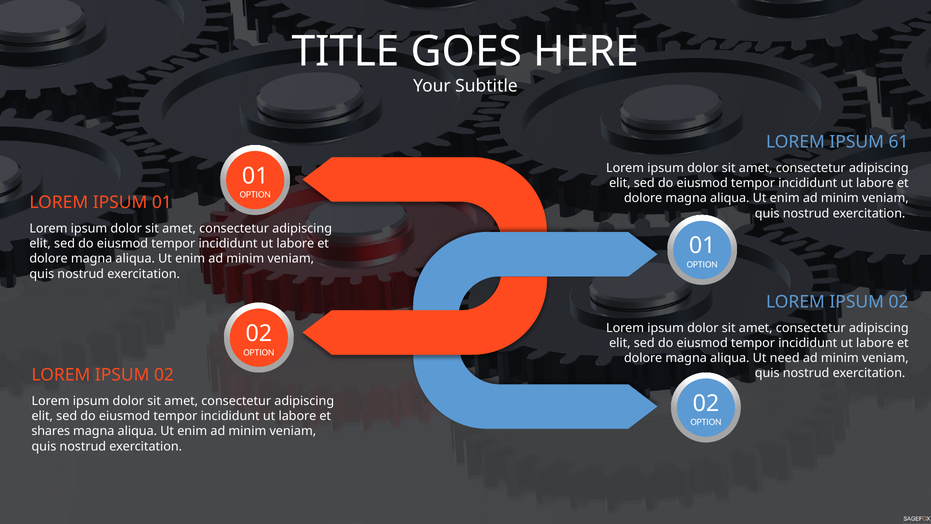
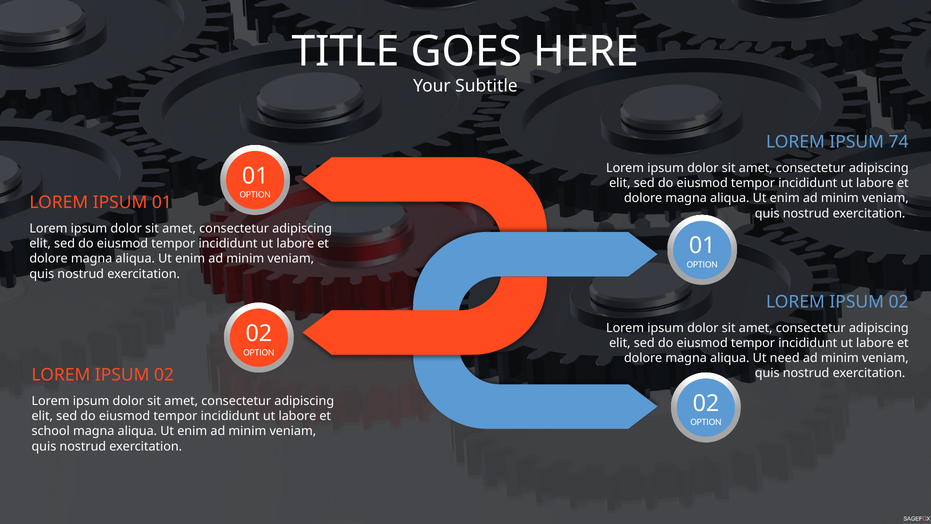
61: 61 -> 74
shares: shares -> school
